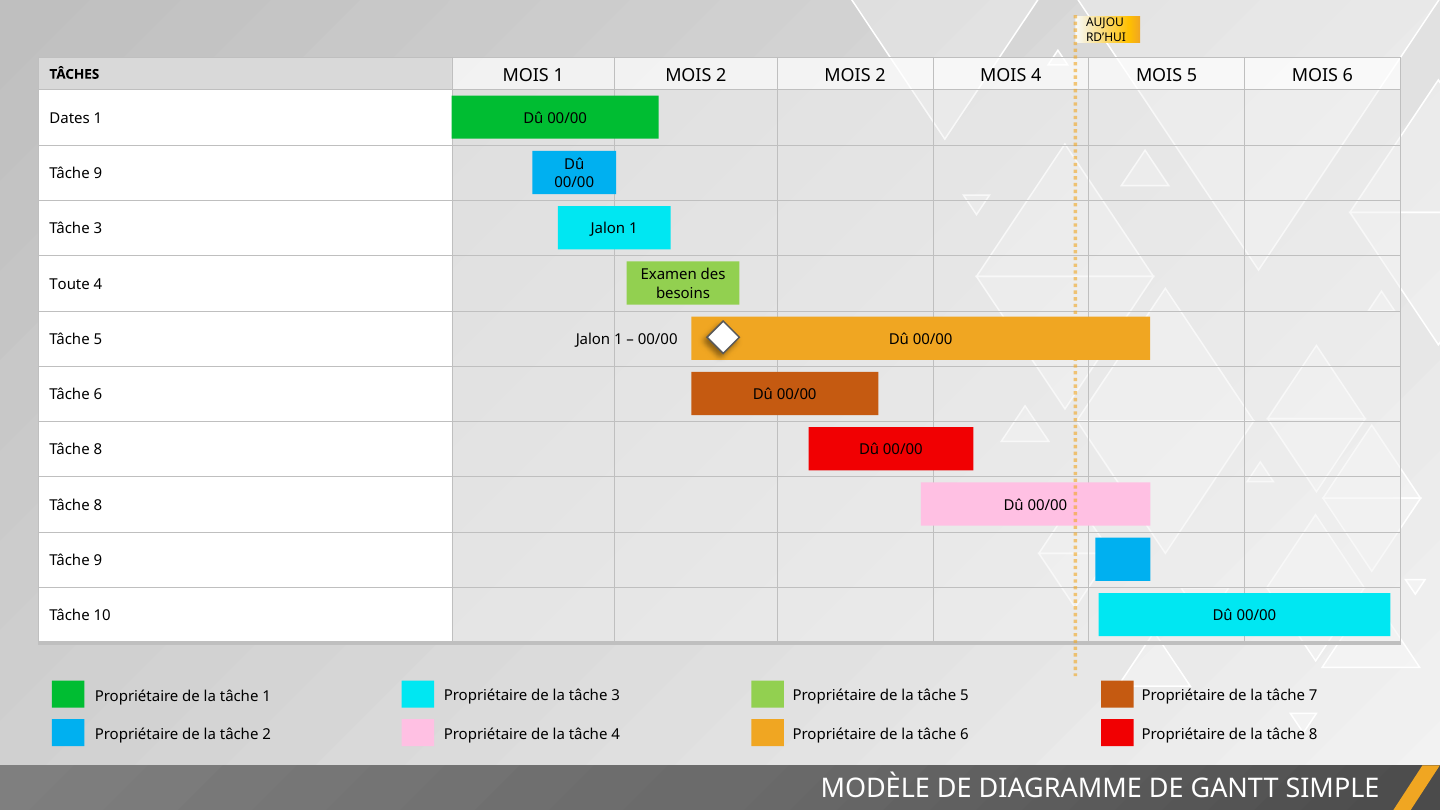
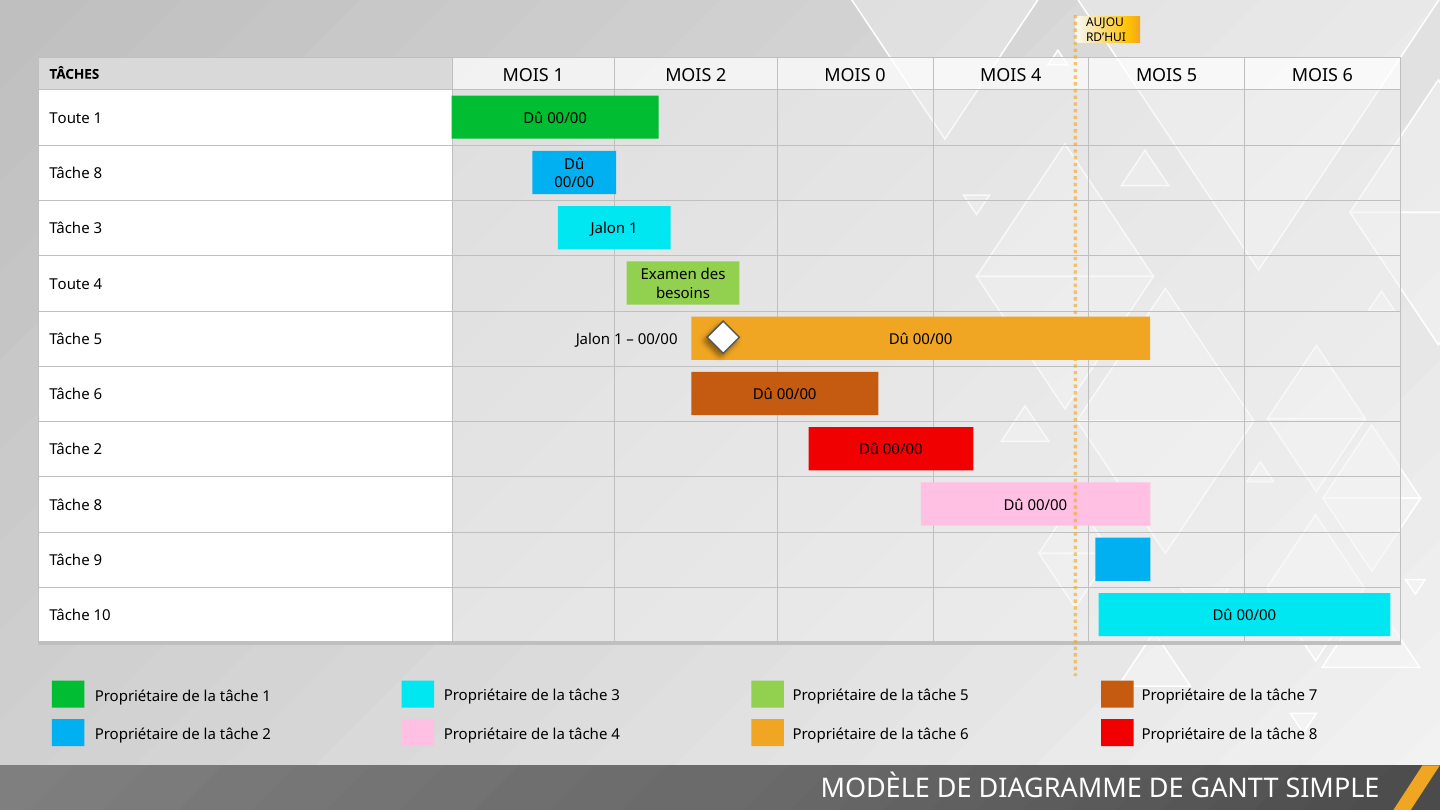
2 MOIS 2: 2 -> 0
Dates at (70, 118): Dates -> Toute
9 at (98, 174): 9 -> 8
8 at (98, 450): 8 -> 2
